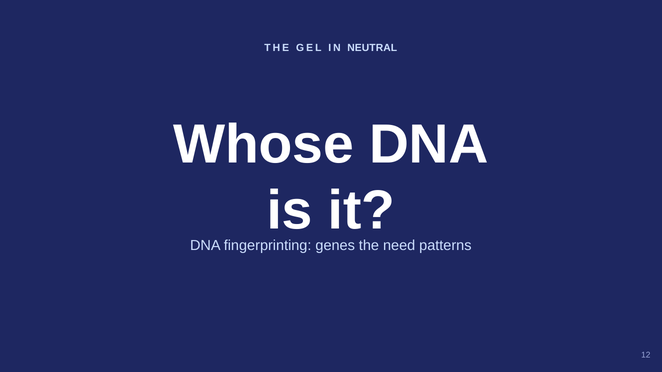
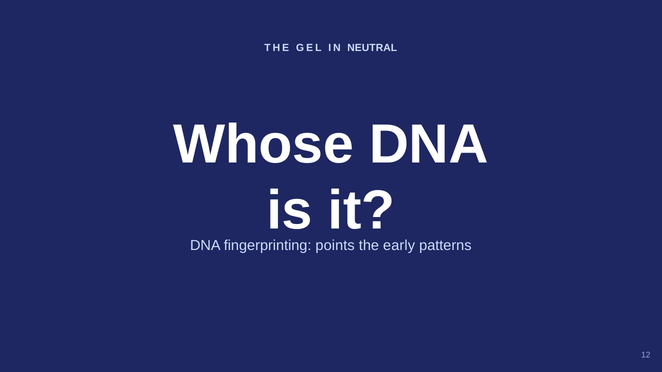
genes: genes -> points
need: need -> early
